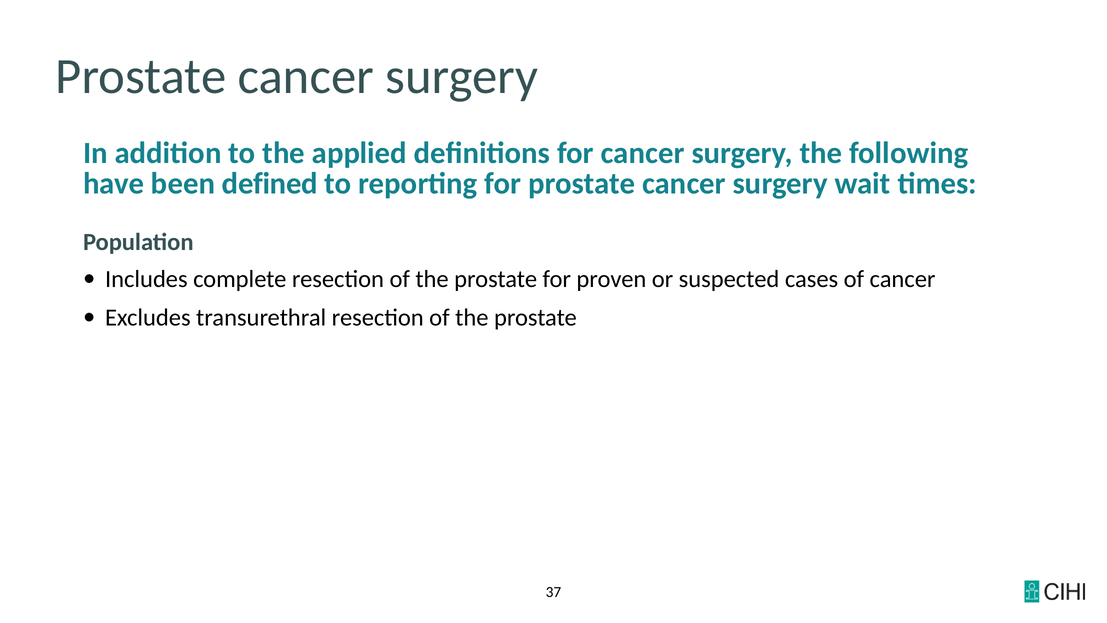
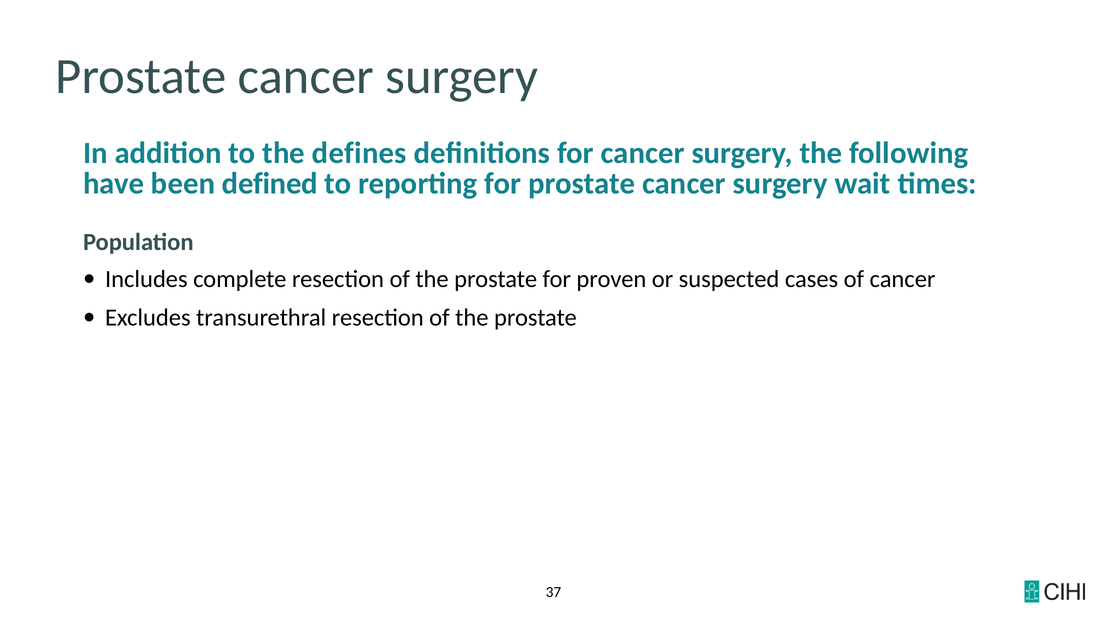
applied: applied -> defines
